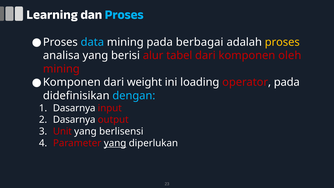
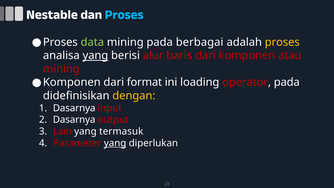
Learning: Learning -> Nestable
data colour: light blue -> light green
yang at (95, 55) underline: none -> present
tabel: tabel -> baris
oleh: oleh -> atau
weight: weight -> format
dengan colour: light blue -> yellow
Unit: Unit -> Lain
berlisensi: berlisensi -> termasuk
